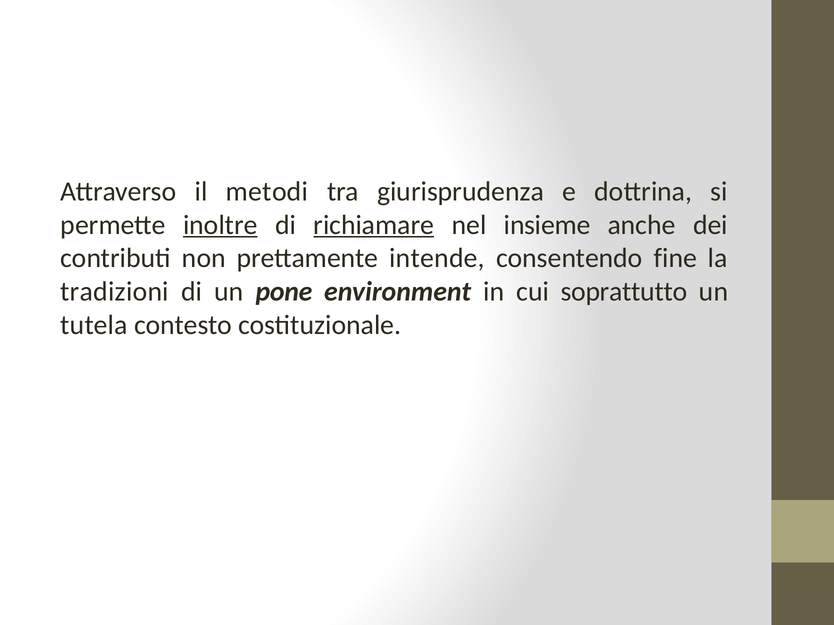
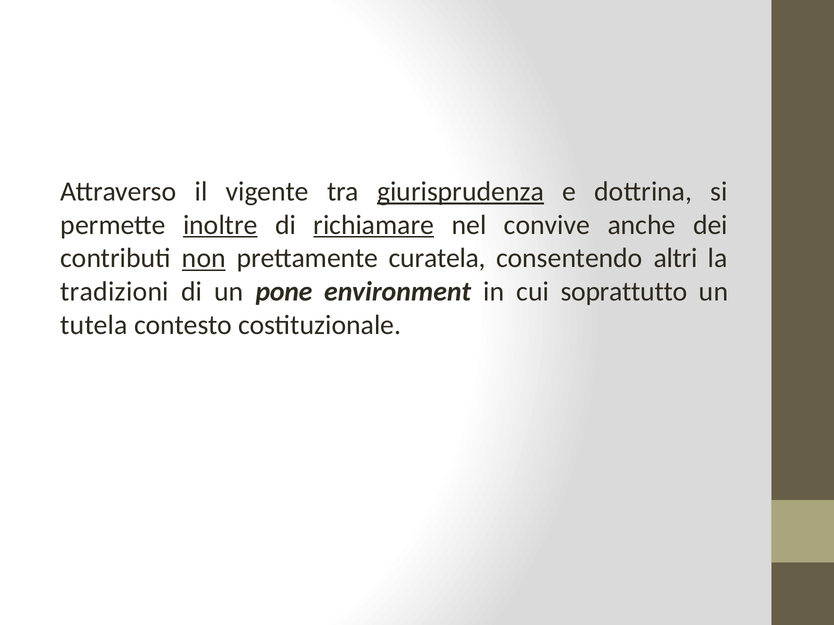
metodi: metodi -> vigente
giurisprudenza underline: none -> present
insieme: insieme -> convive
non underline: none -> present
intende: intende -> curatela
fine: fine -> altri
